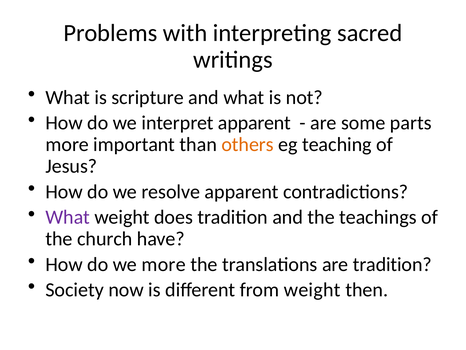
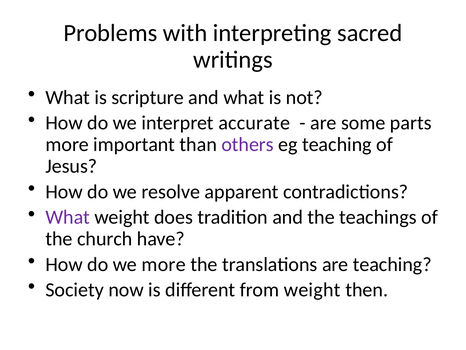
interpret apparent: apparent -> accurate
others colour: orange -> purple
are tradition: tradition -> teaching
